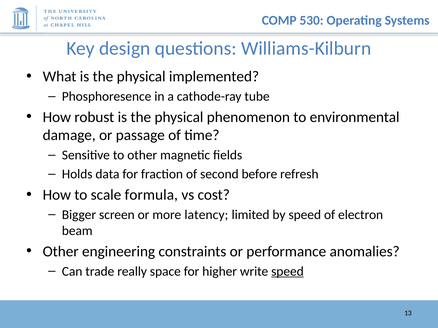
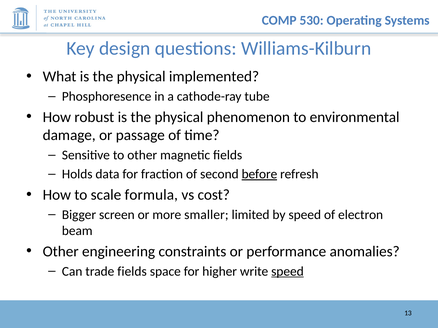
before underline: none -> present
latency: latency -> smaller
trade really: really -> fields
